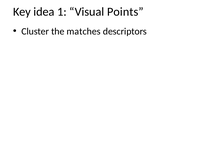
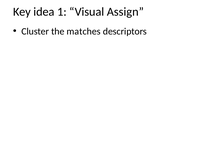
Points: Points -> Assign
